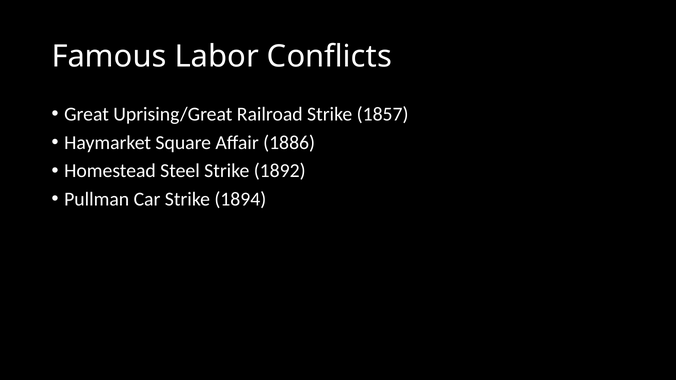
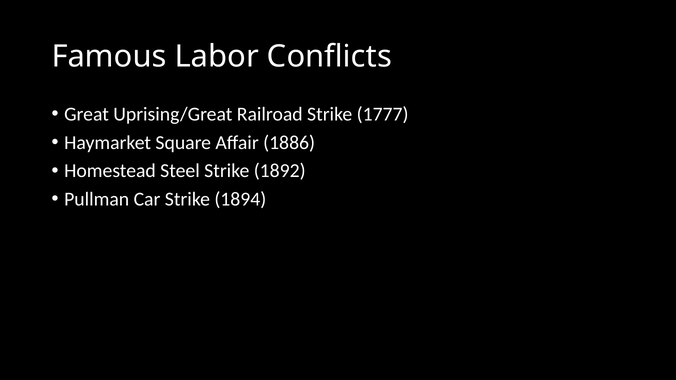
1857: 1857 -> 1777
